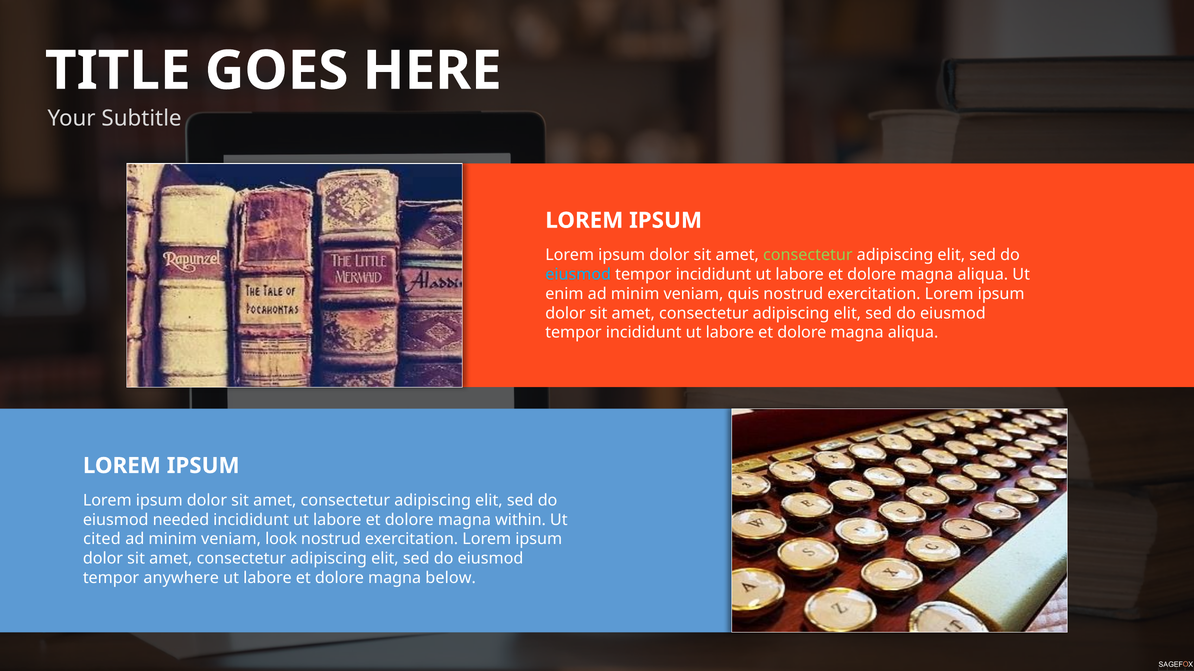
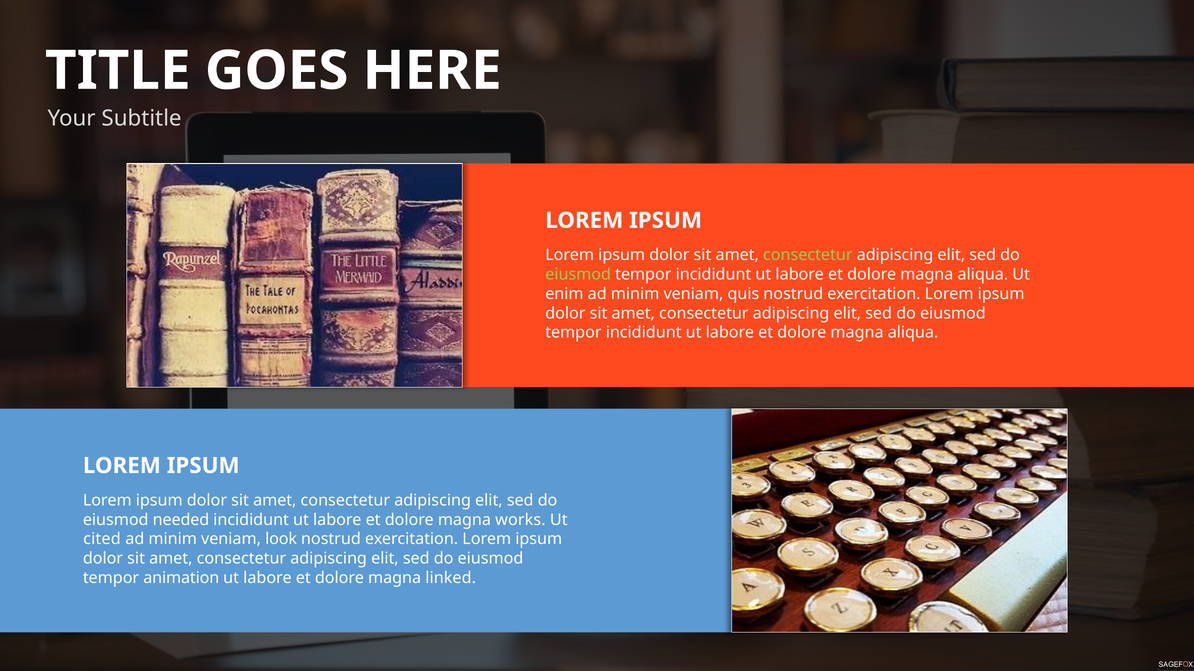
eiusmod at (578, 275) colour: light blue -> light green
within: within -> works
anywhere: anywhere -> animation
below: below -> linked
